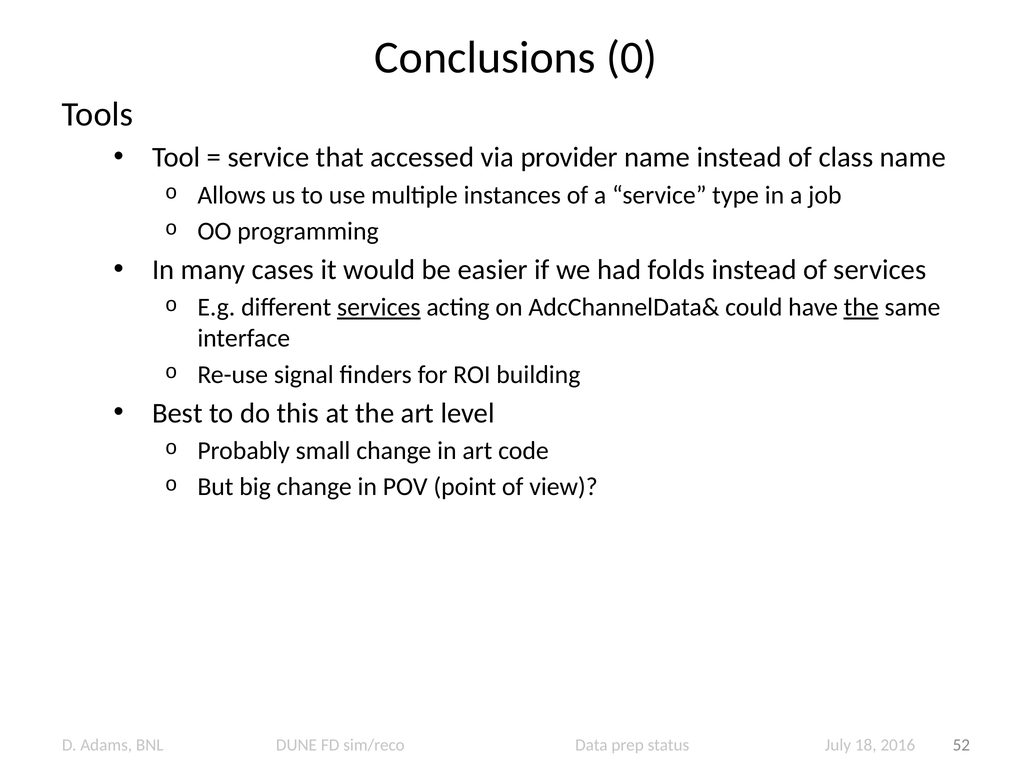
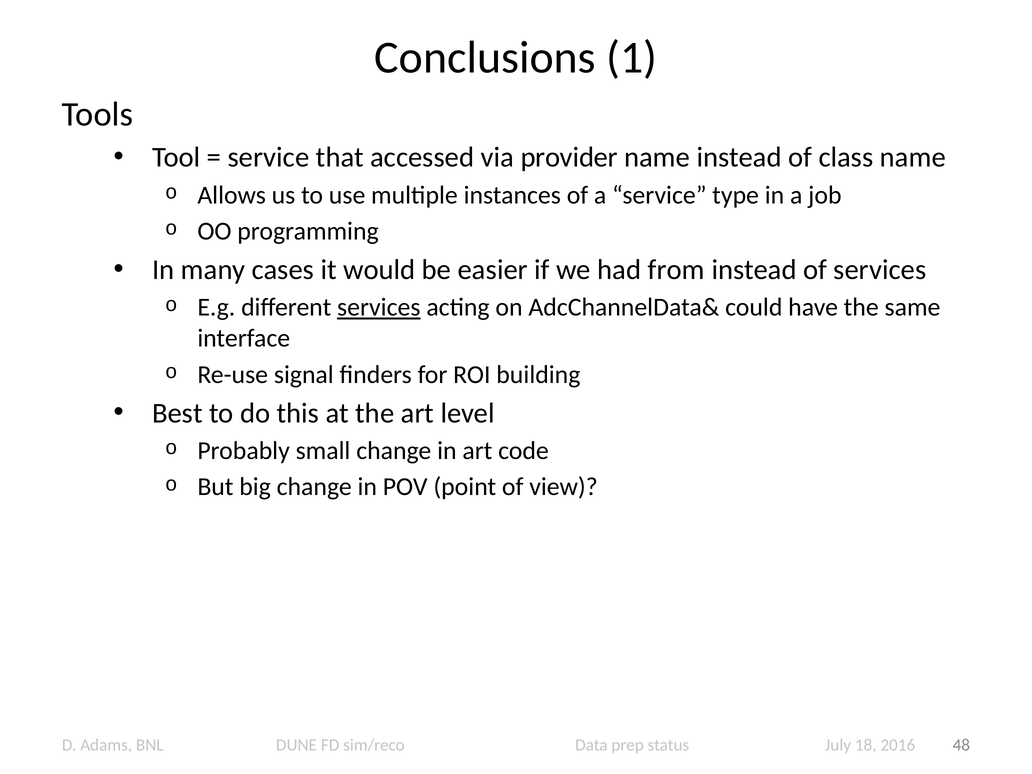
0: 0 -> 1
folds: folds -> from
the at (861, 307) underline: present -> none
52: 52 -> 48
